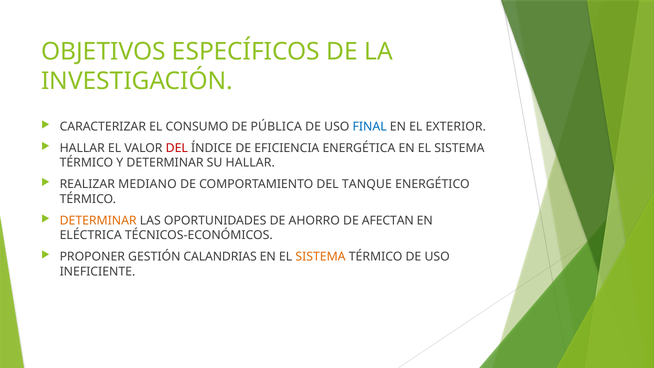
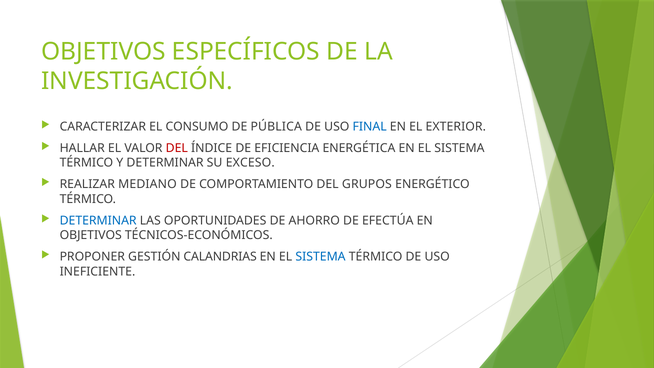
SU HALLAR: HALLAR -> EXCESO
TANQUE: TANQUE -> GRUPOS
DETERMINAR at (98, 221) colour: orange -> blue
AFECTAN: AFECTAN -> EFECTÚA
ELÉCTRICA at (91, 235): ELÉCTRICA -> OBJETIVOS
SISTEMA at (320, 257) colour: orange -> blue
